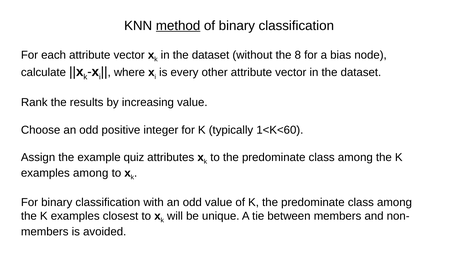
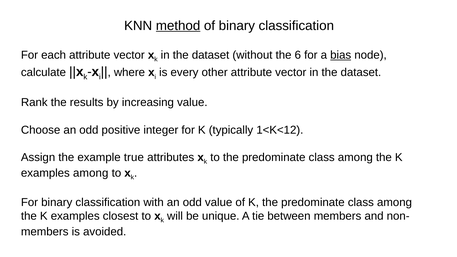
8: 8 -> 6
bias underline: none -> present
1<K<60: 1<K<60 -> 1<K<12
quiz: quiz -> true
